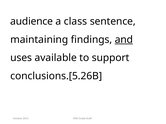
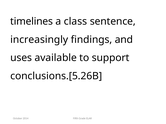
audience: audience -> timelines
maintaining: maintaining -> increasingly
and underline: present -> none
